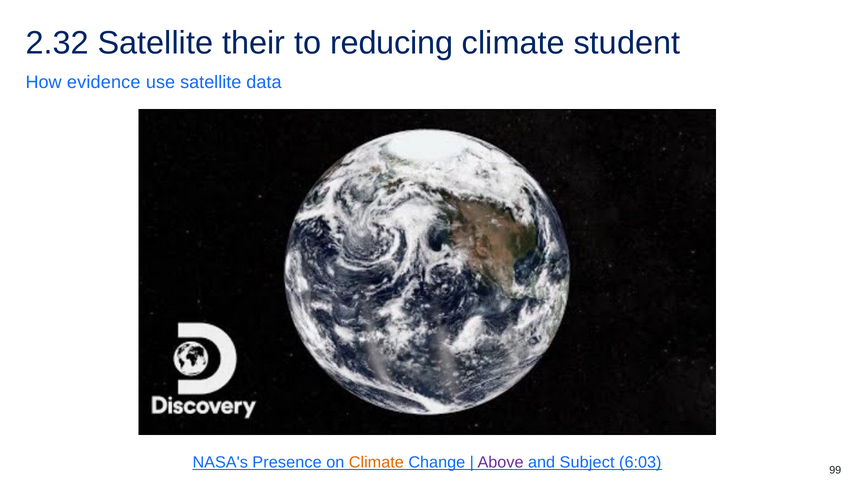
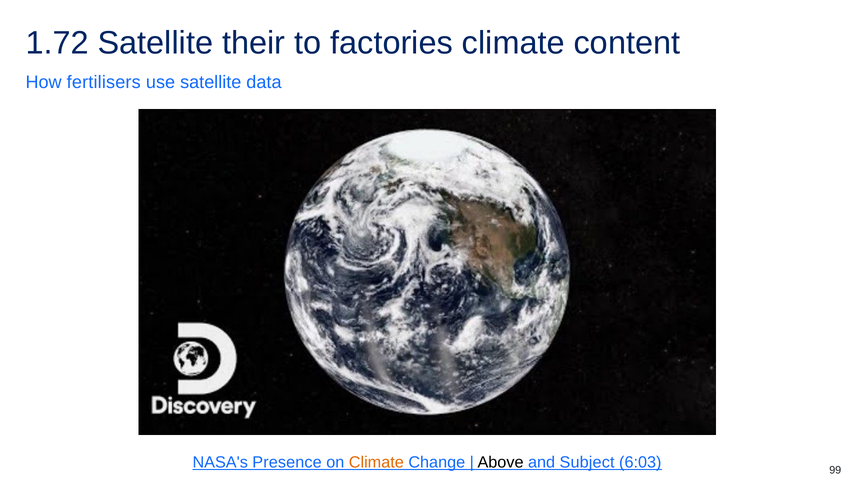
2.32: 2.32 -> 1.72
reducing: reducing -> factories
student: student -> content
evidence: evidence -> fertilisers
Above colour: purple -> black
